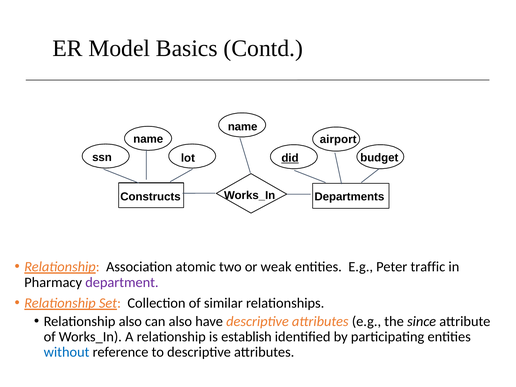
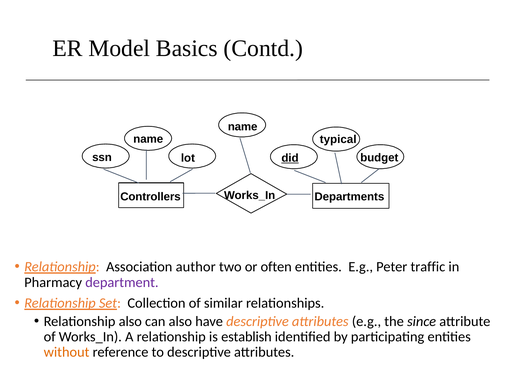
airport: airport -> typical
Constructs: Constructs -> Controllers
atomic: atomic -> author
weak: weak -> often
without colour: blue -> orange
